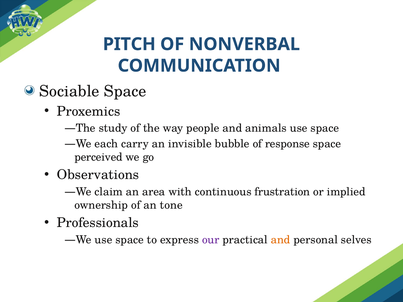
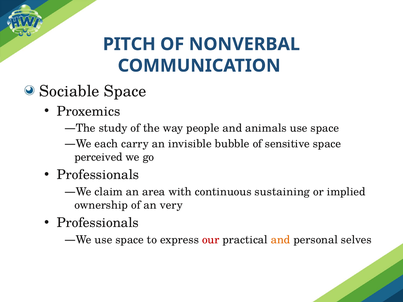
response: response -> sensitive
Observations at (98, 175): Observations -> Professionals
frustration: frustration -> sustaining
tone: tone -> very
our colour: purple -> red
